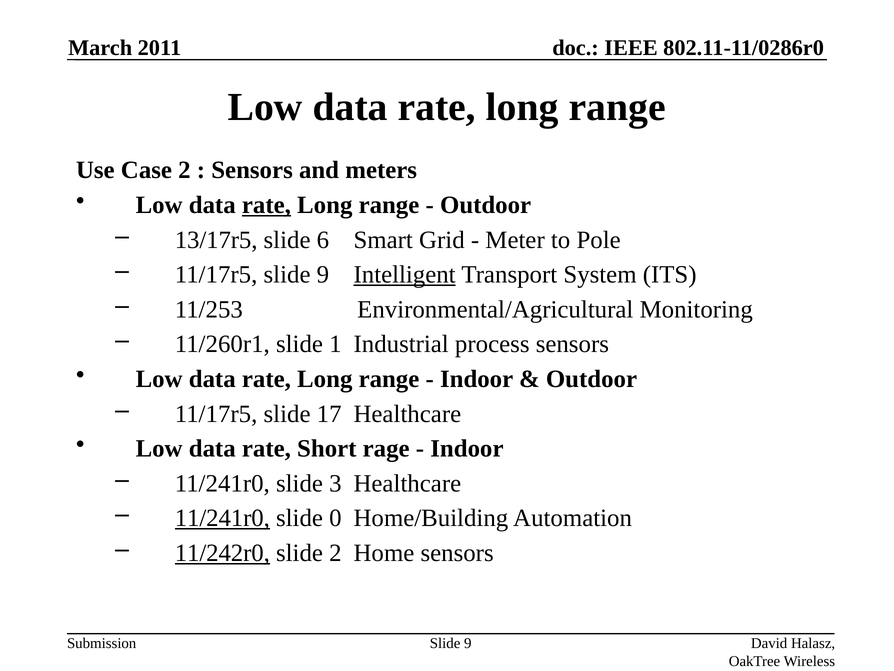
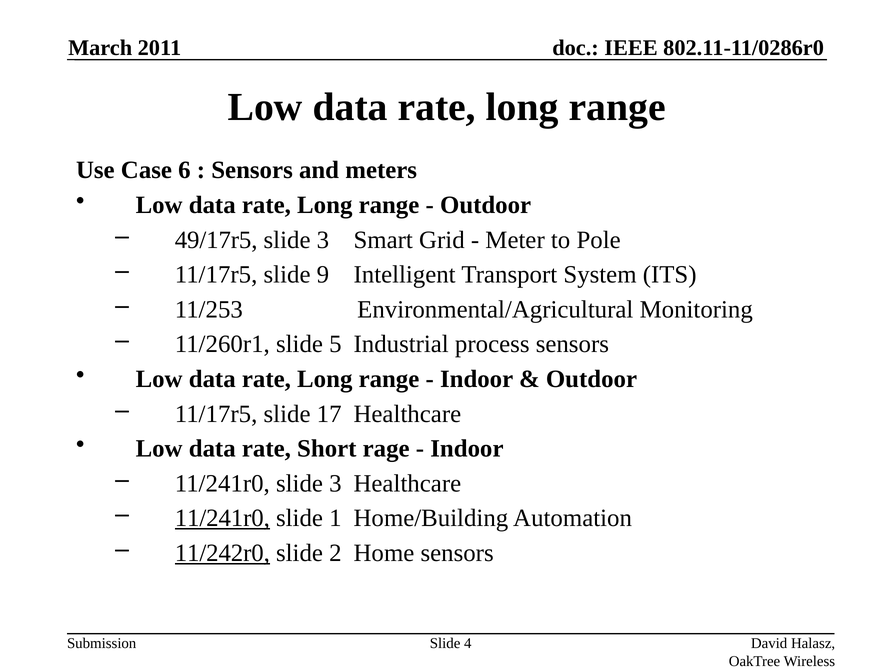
Case 2: 2 -> 6
rate at (266, 205) underline: present -> none
13/17r5: 13/17r5 -> 49/17r5
6 at (323, 240): 6 -> 3
Intelligent underline: present -> none
1: 1 -> 5
0: 0 -> 1
9 at (468, 643): 9 -> 4
